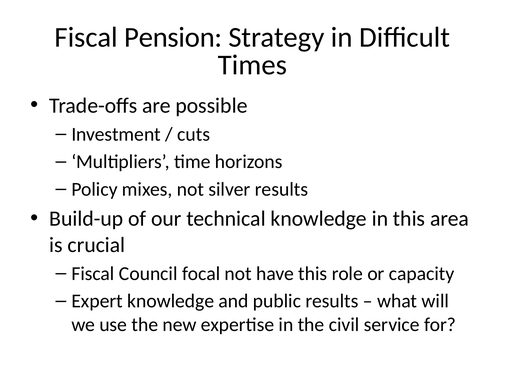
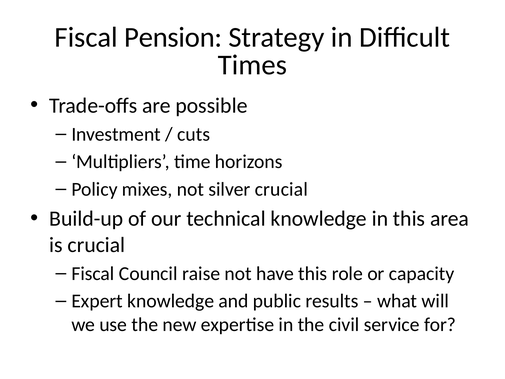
silver results: results -> crucial
focal: focal -> raise
